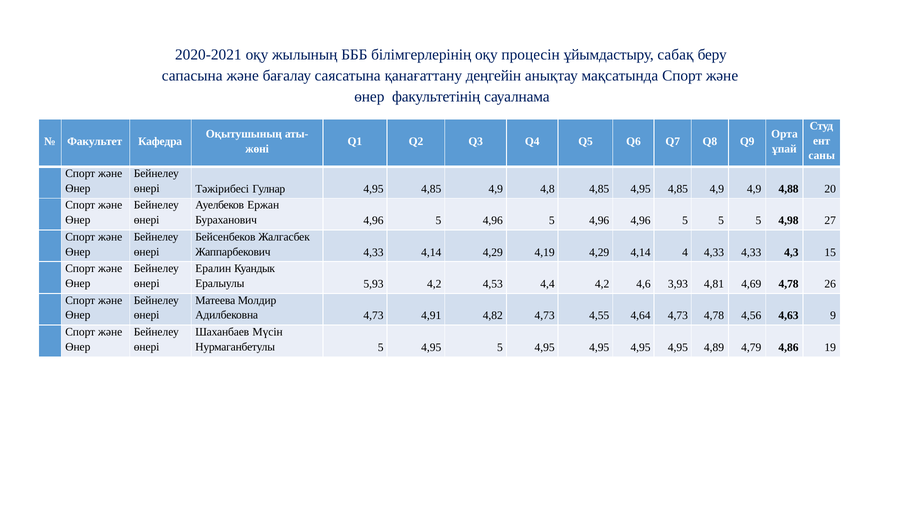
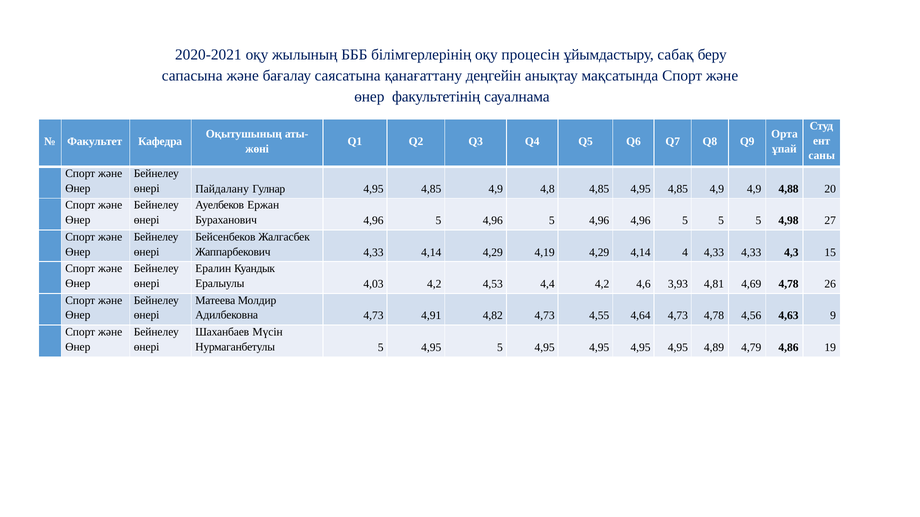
Тәжірибесі: Тәжірибесі -> Пайдалану
5,93: 5,93 -> 4,03
